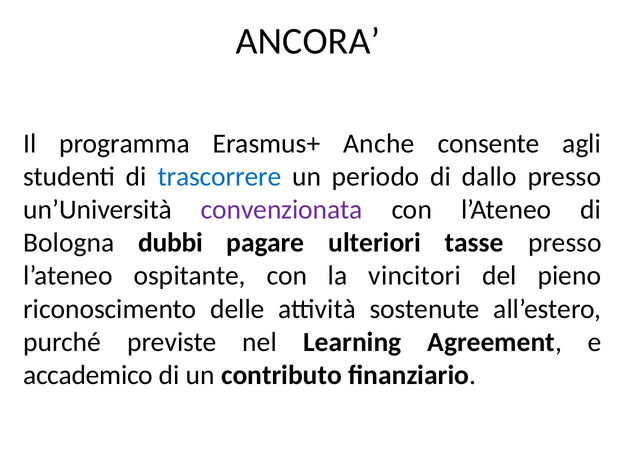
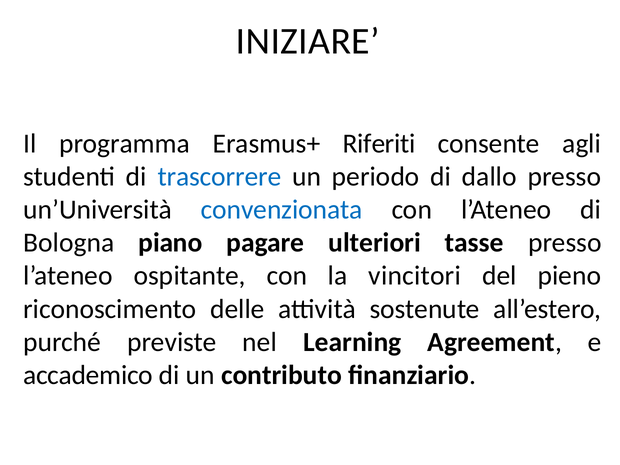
ANCORA: ANCORA -> INIZIARE
Anche: Anche -> Riferiti
convenzionata colour: purple -> blue
dubbi: dubbi -> piano
